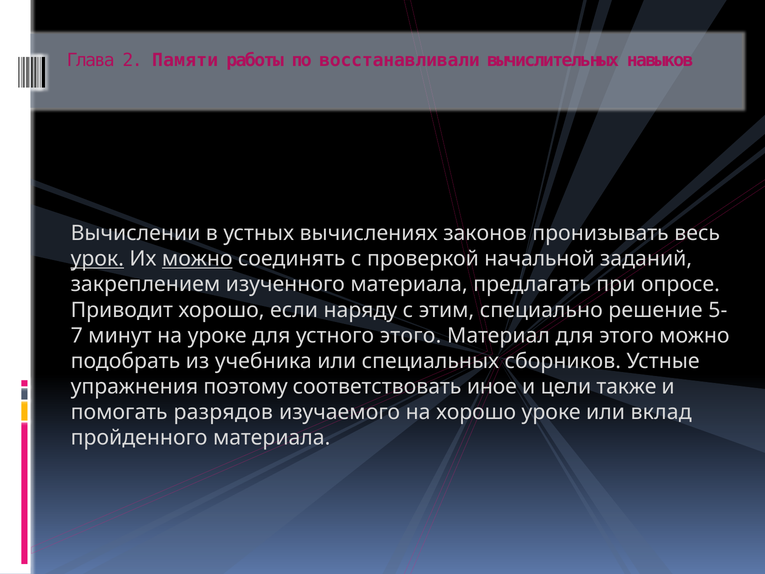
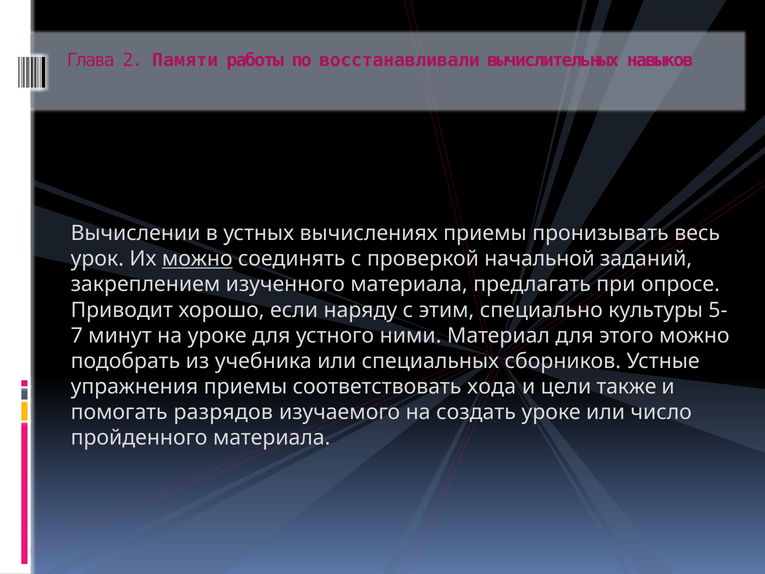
вычислениях законов: законов -> приемы
урок underline: present -> none
решение: решение -> культуры
устного этого: этого -> ними
упражнения поэтому: поэтому -> приемы
иное: иное -> хода
на хорошо: хорошо -> создать
вклад: вклад -> число
